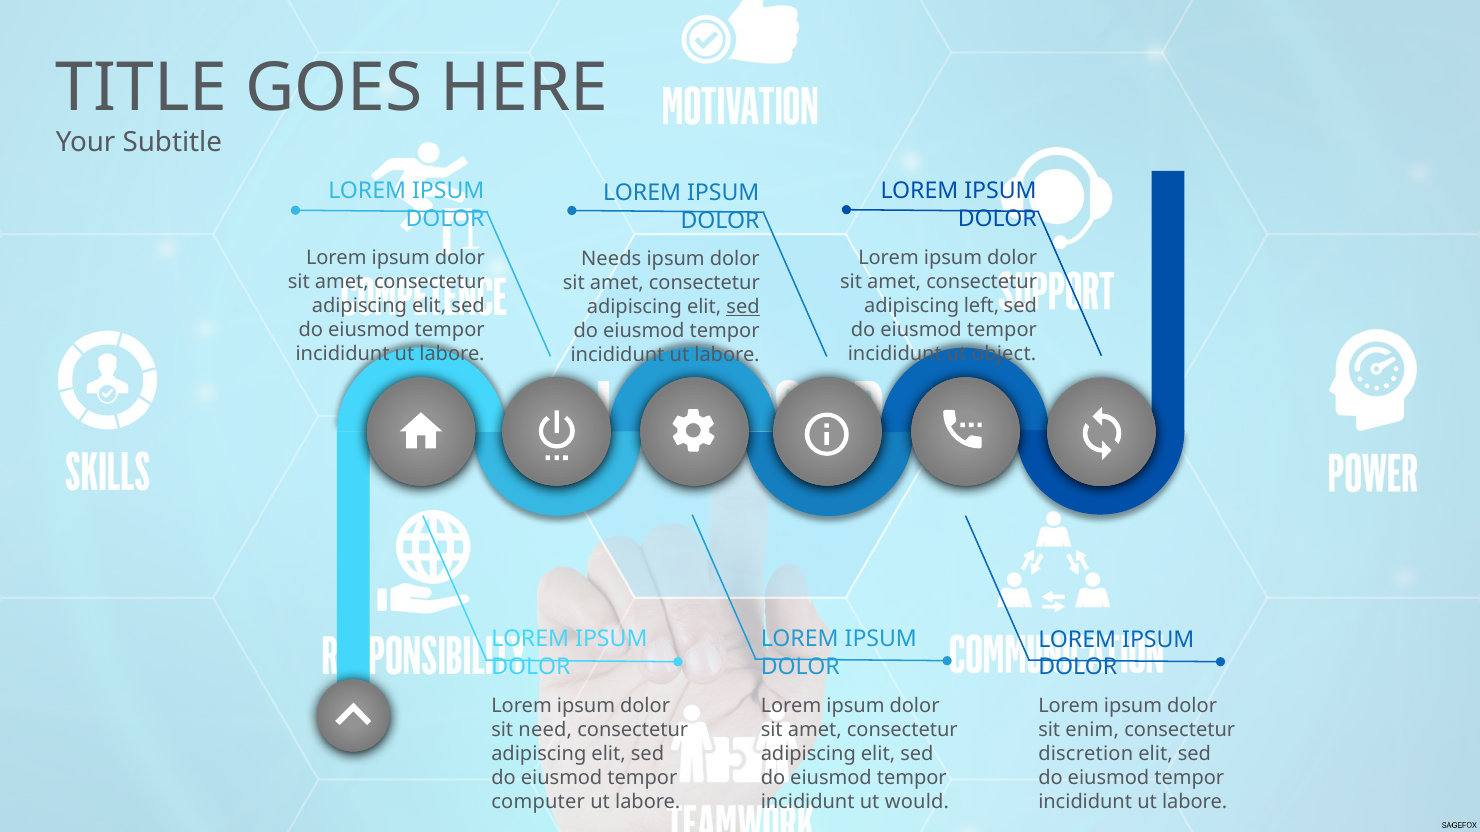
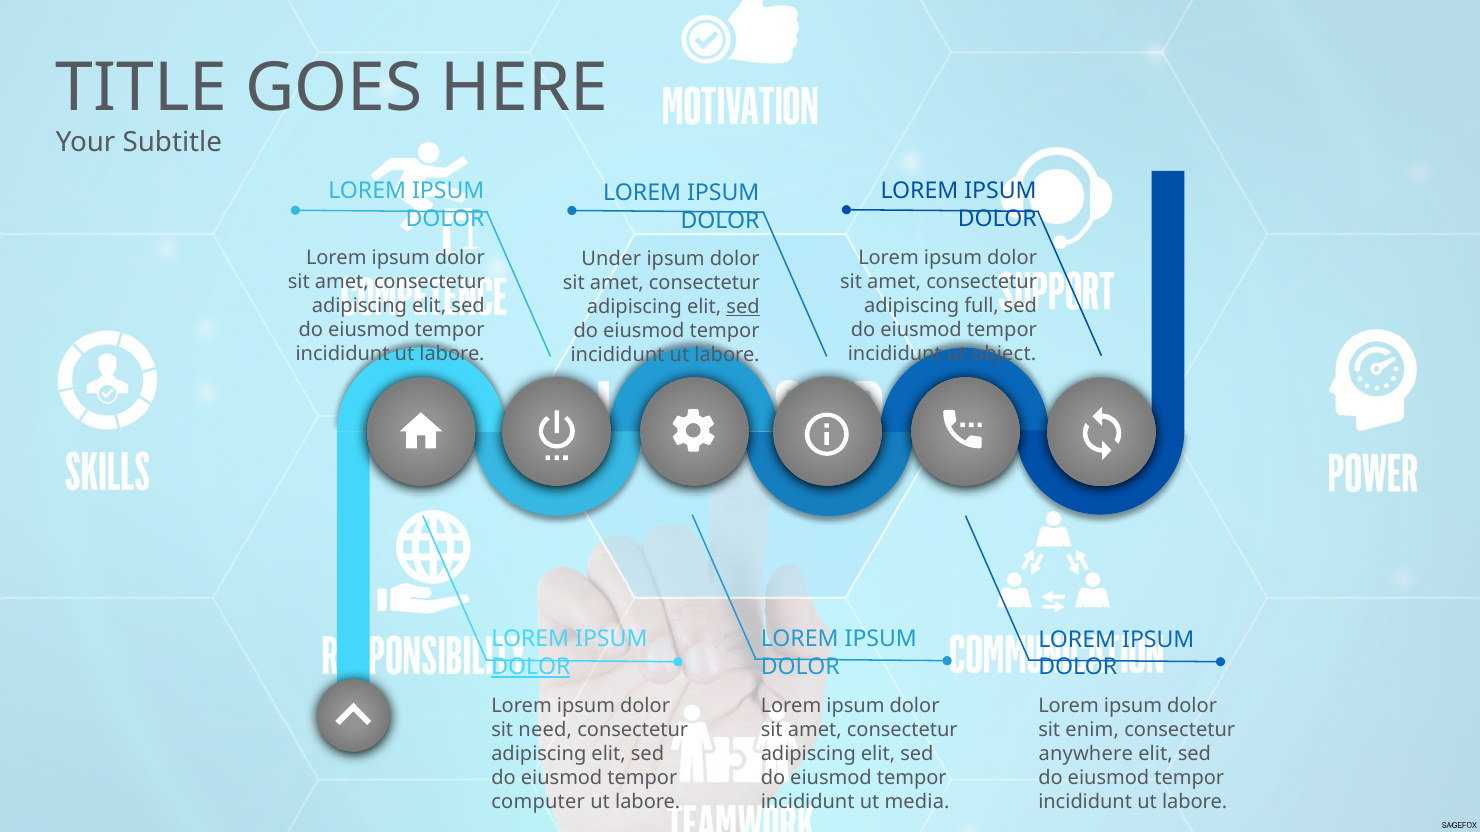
Needs: Needs -> Under
left: left -> full
DOLOR at (531, 667) underline: none -> present
discretion: discretion -> anywhere
would: would -> media
